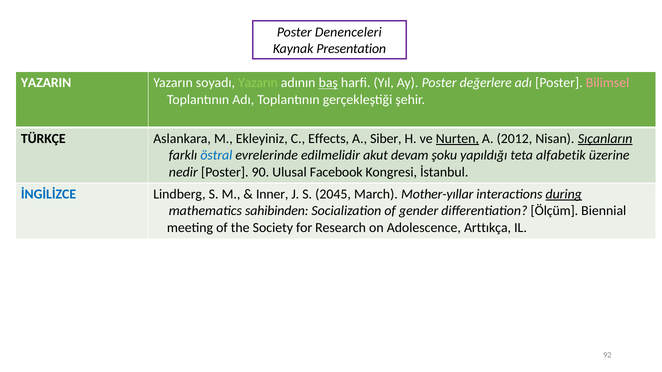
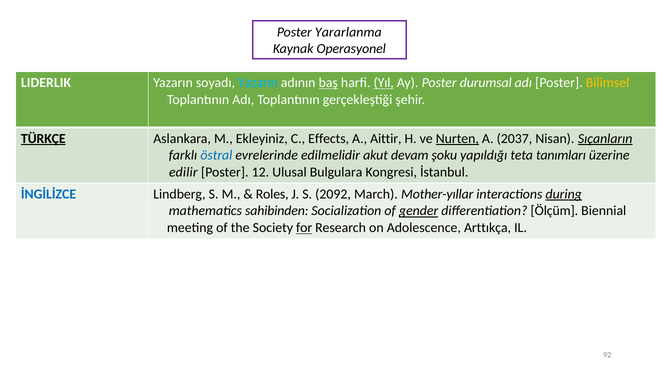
Denenceleri: Denenceleri -> Yararlanma
Presentation: Presentation -> Operasyonel
YAZARIN: YAZARIN -> LIDERLIK
Yazarın at (258, 83) colour: light green -> light blue
Yıl underline: none -> present
değerlere: değerlere -> durumsal
Bilimsel colour: pink -> yellow
TÜRKÇE underline: none -> present
Siber: Siber -> Aittir
2012: 2012 -> 2037
alfabetik: alfabetik -> tanımları
nedir: nedir -> edilir
90: 90 -> 12
Facebook: Facebook -> Bulgulara
Inner: Inner -> Roles
2045: 2045 -> 2092
gender underline: none -> present
for underline: none -> present
